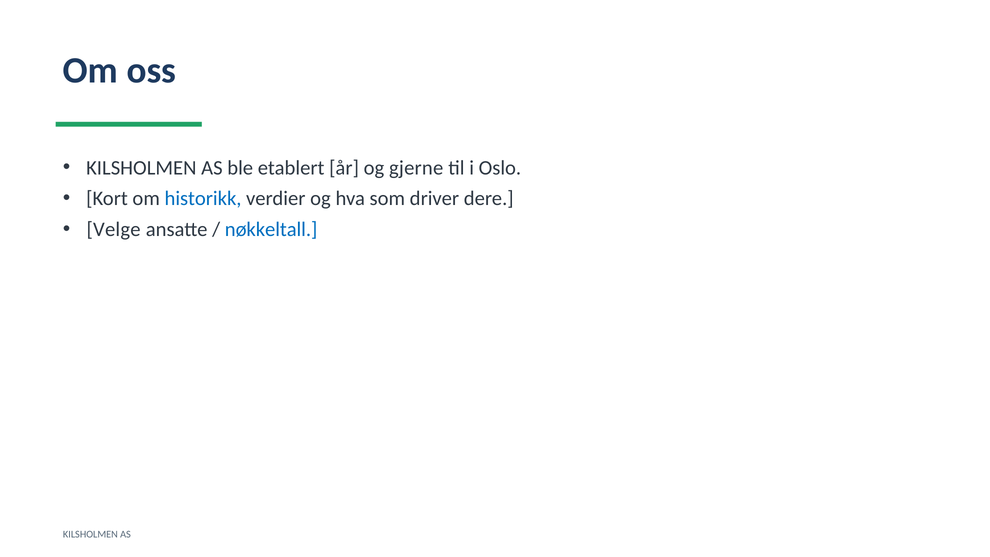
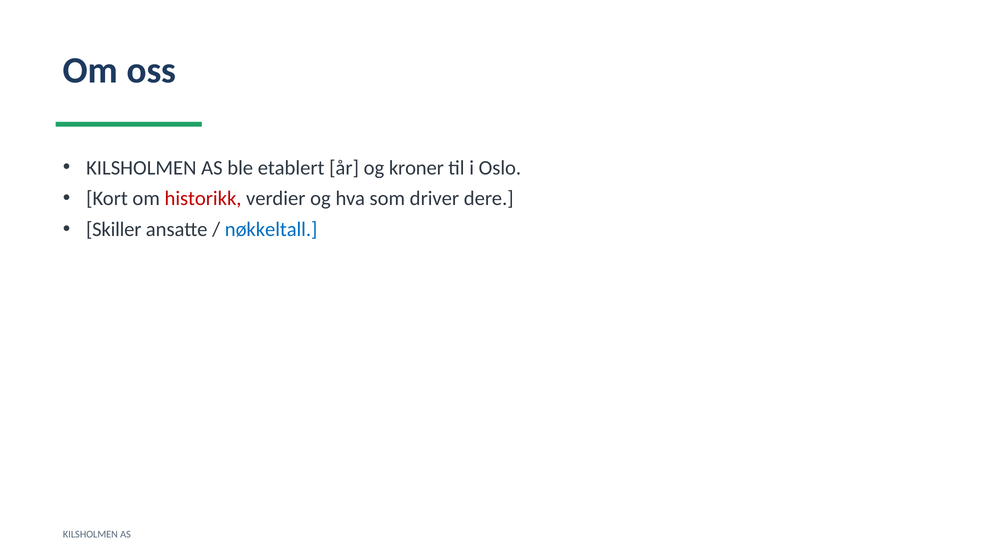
gjerne: gjerne -> kroner
historikk colour: blue -> red
Velge: Velge -> Skiller
